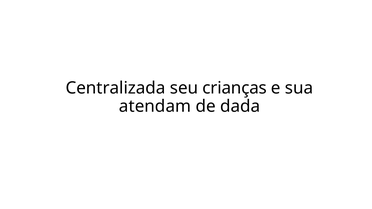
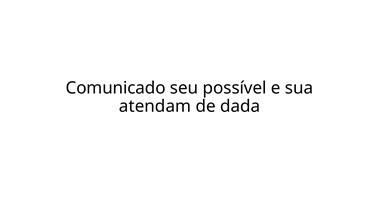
Centralizada: Centralizada -> Comunicado
crianças: crianças -> possível
